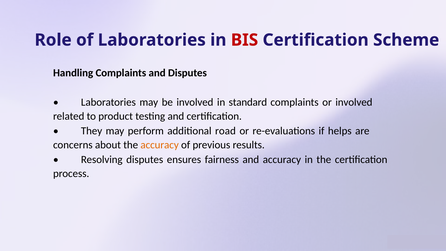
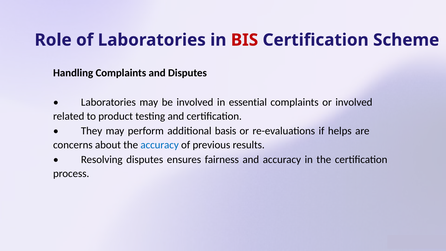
standard: standard -> essential
road: road -> basis
accuracy at (160, 145) colour: orange -> blue
